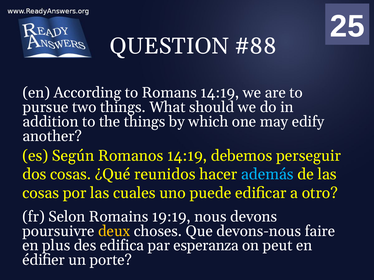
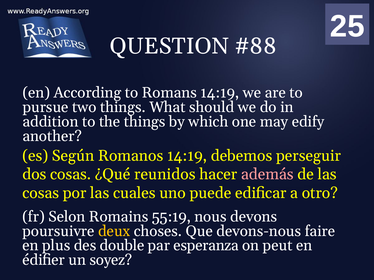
además colour: light blue -> pink
19:19: 19:19 -> 55:19
edifica: edifica -> double
porte: porte -> soyez
